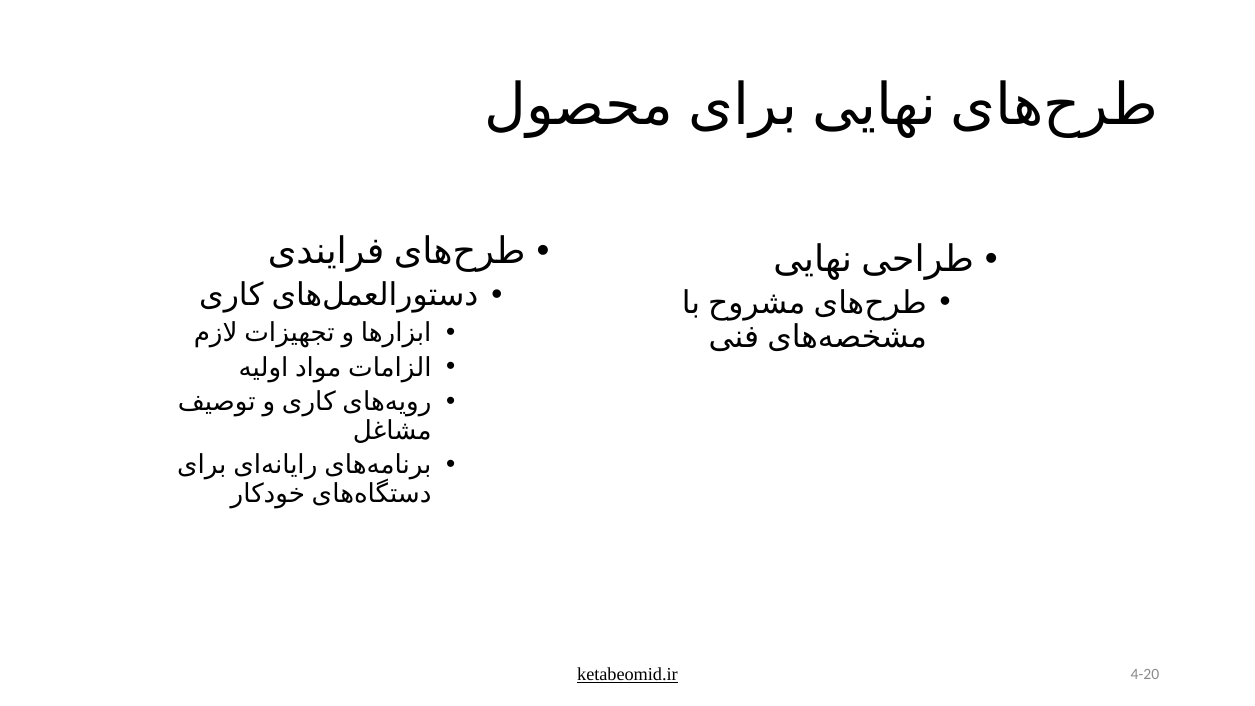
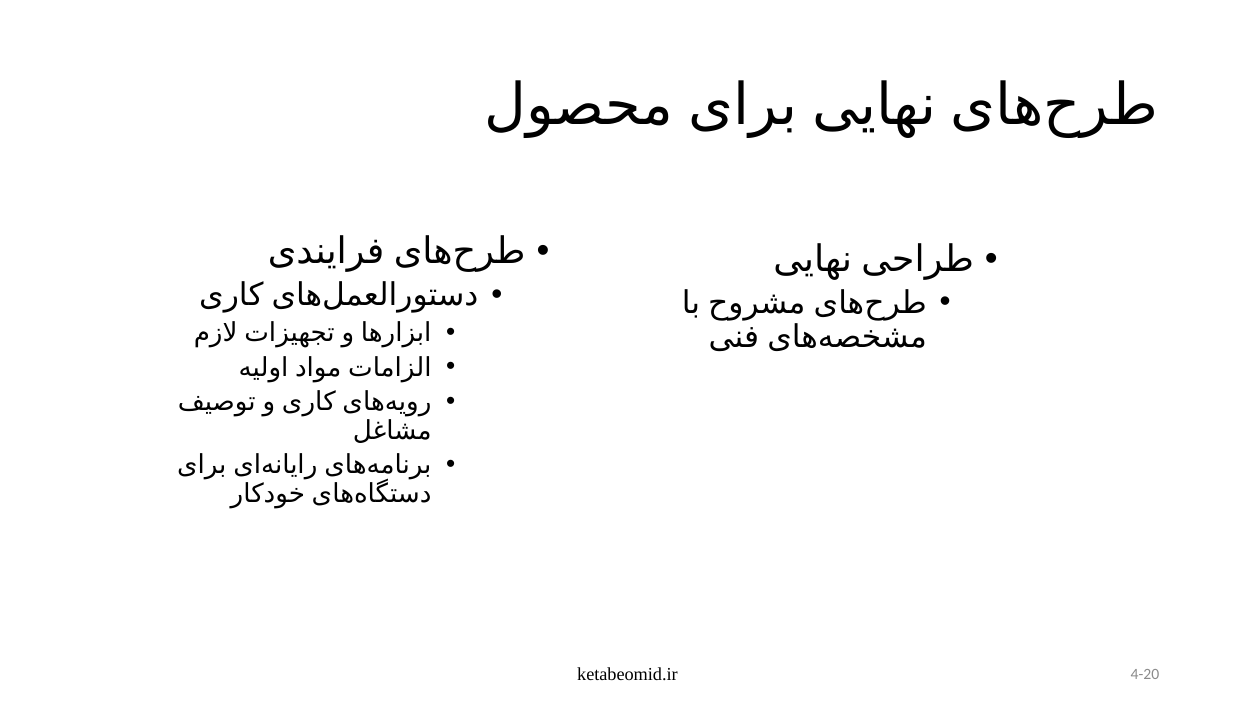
ketabeomid.ir underline: present -> none
